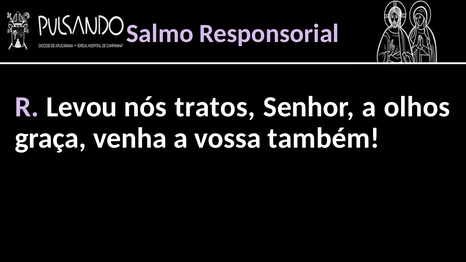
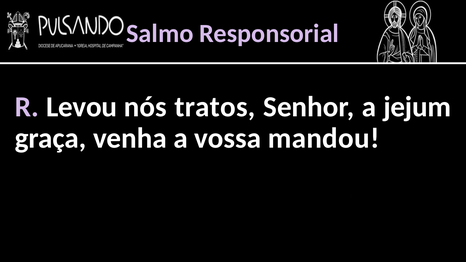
olhos: olhos -> jejum
também: também -> mandou
